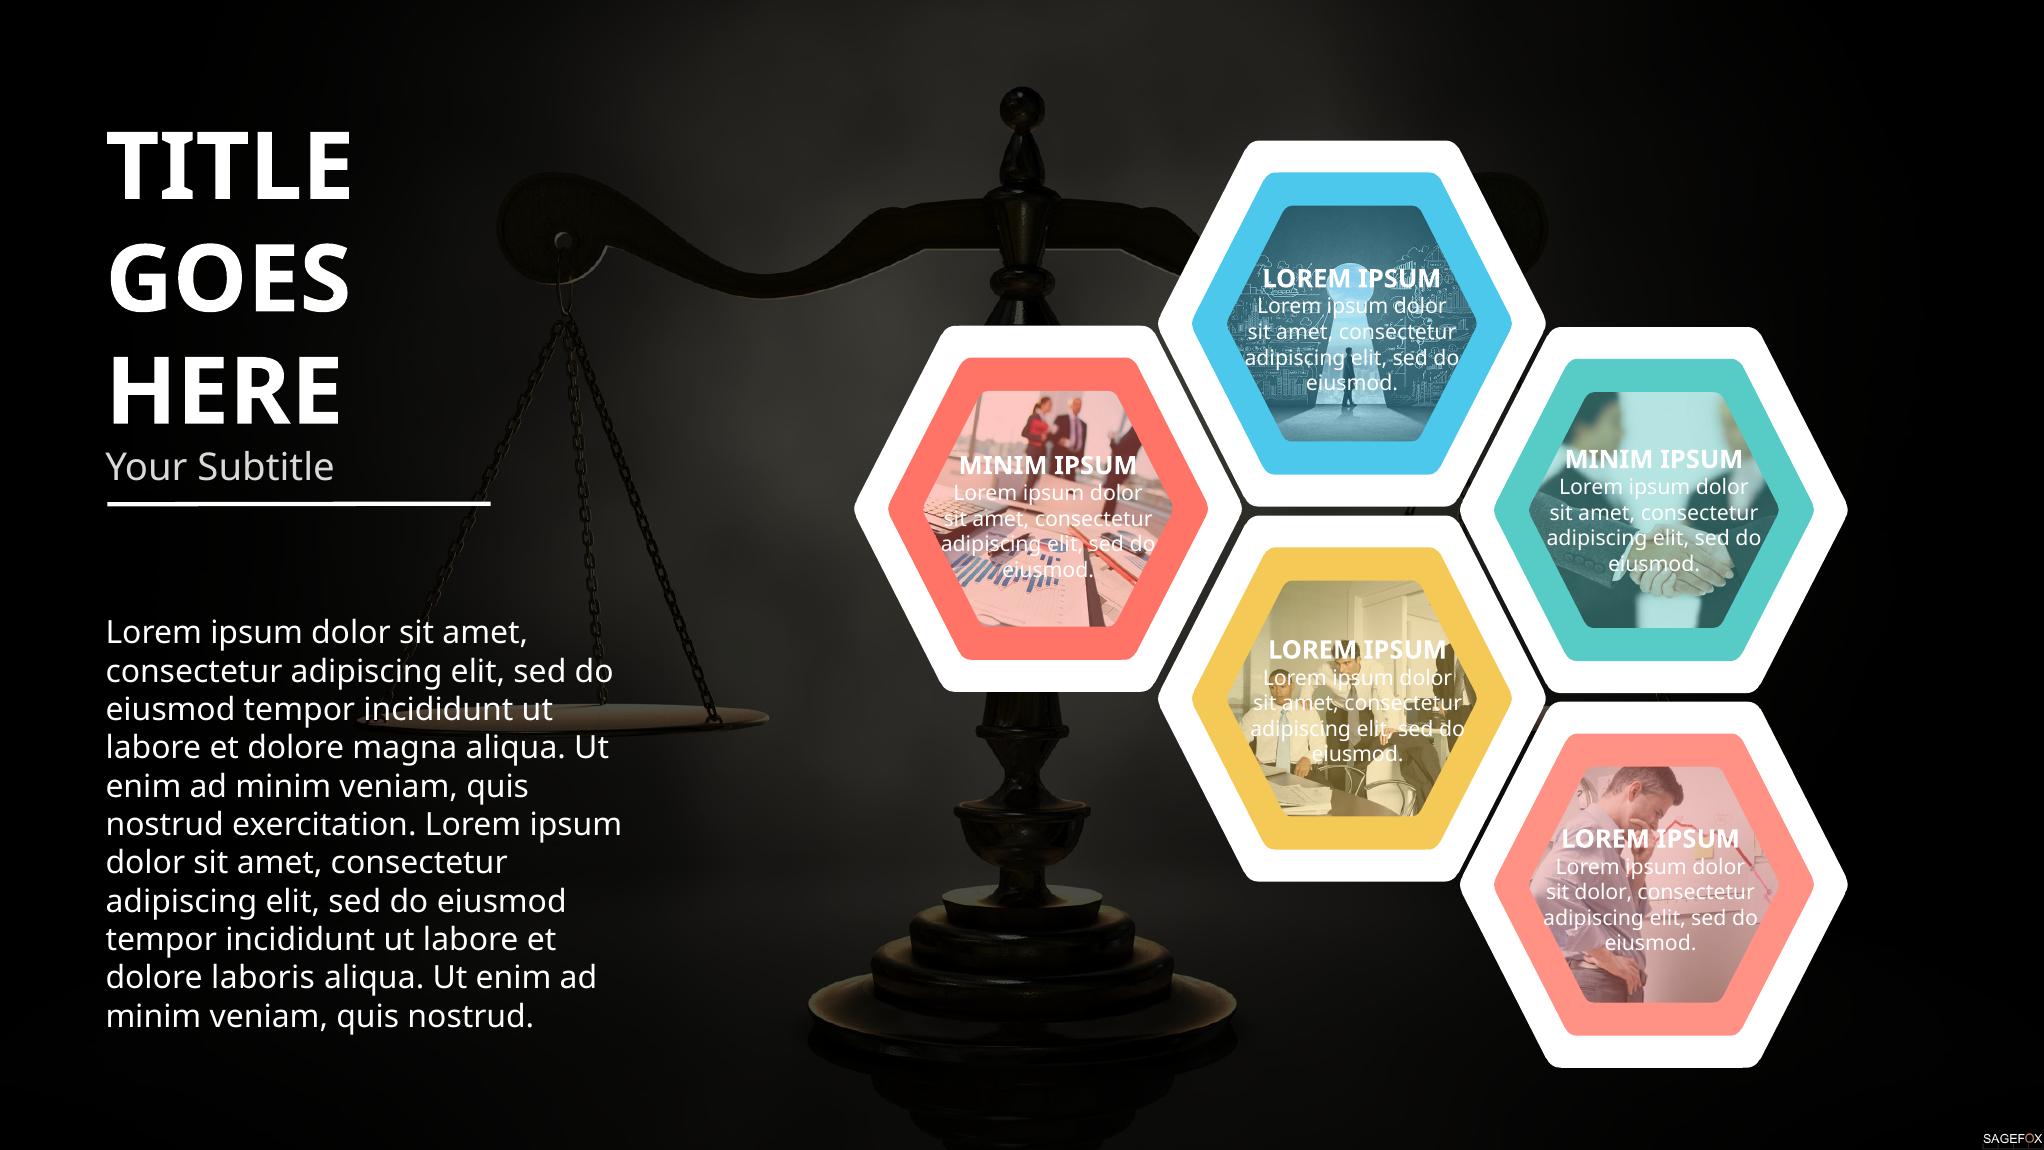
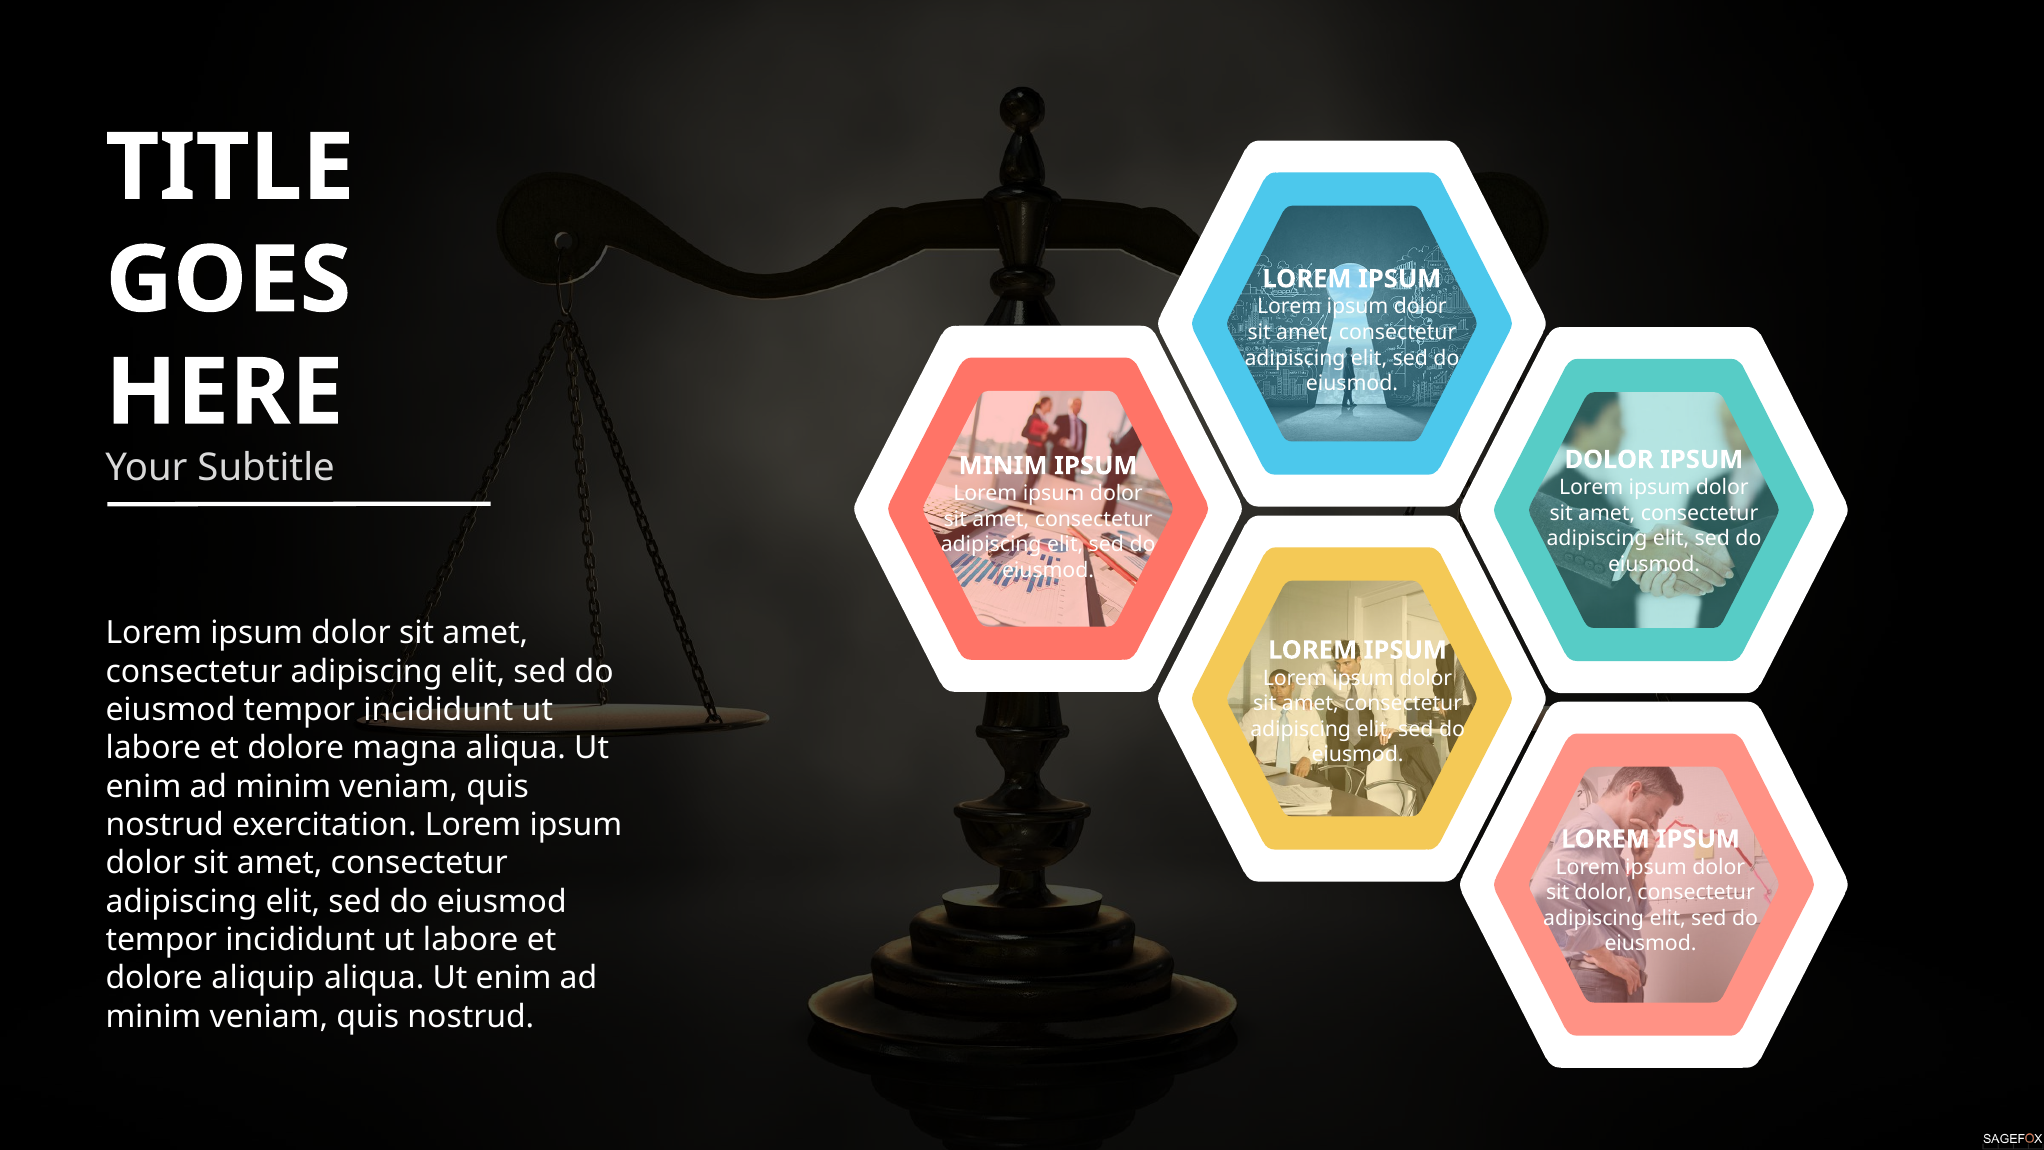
MINIM at (1609, 459): MINIM -> DOLOR
laboris: laboris -> aliquip
